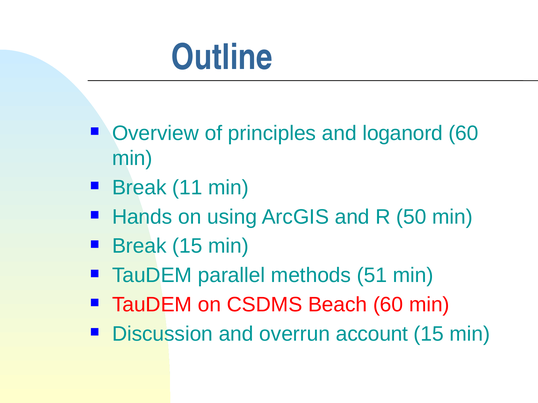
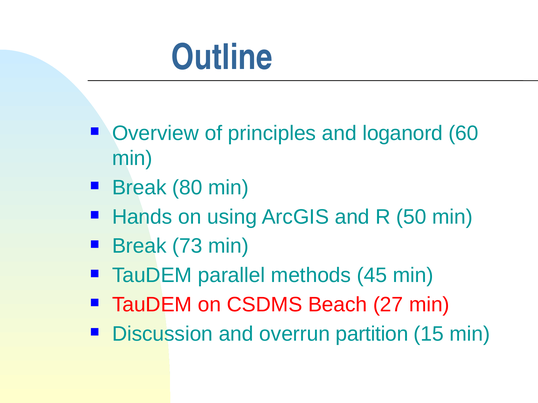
11: 11 -> 80
Break 15: 15 -> 73
51: 51 -> 45
Beach 60: 60 -> 27
account: account -> partition
